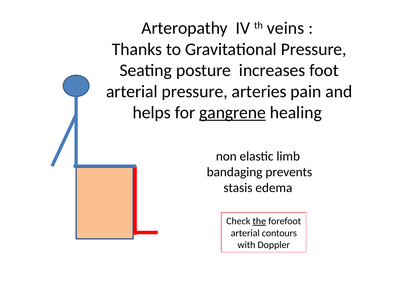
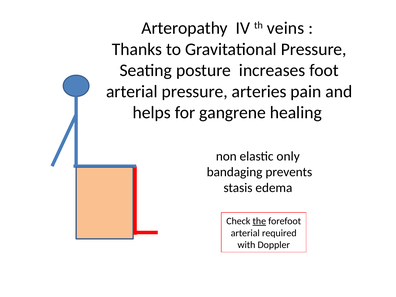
gangrene underline: present -> none
limb: limb -> only
contours: contours -> required
